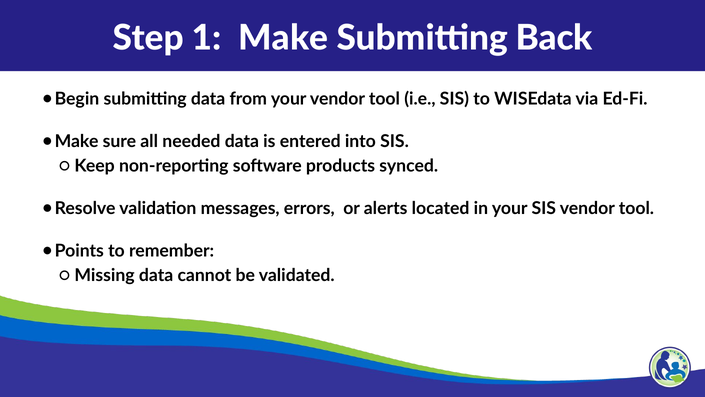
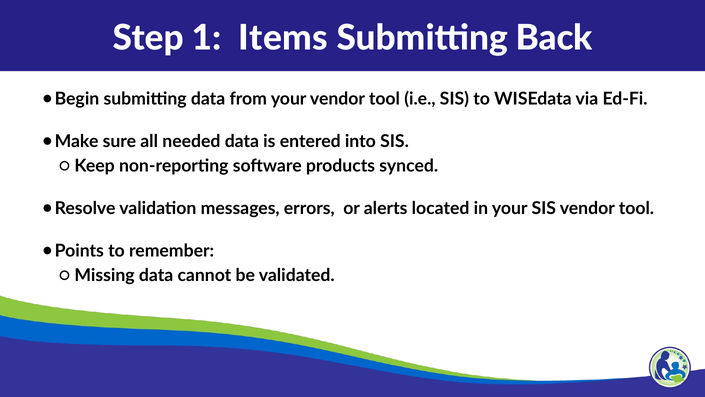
1 Make: Make -> Items
